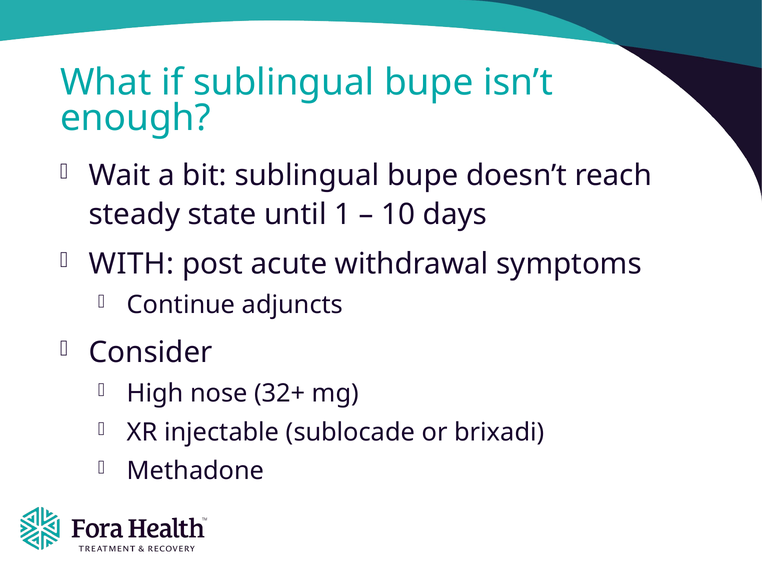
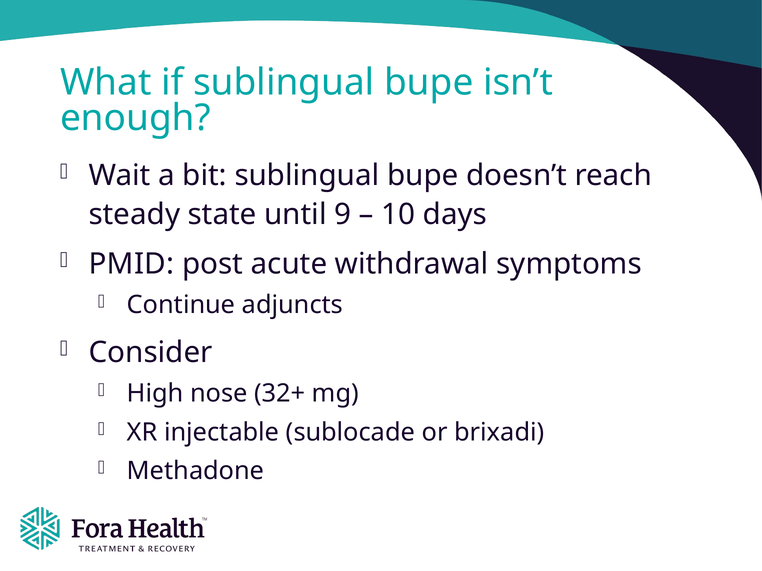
1: 1 -> 9
WITH: WITH -> PMID
